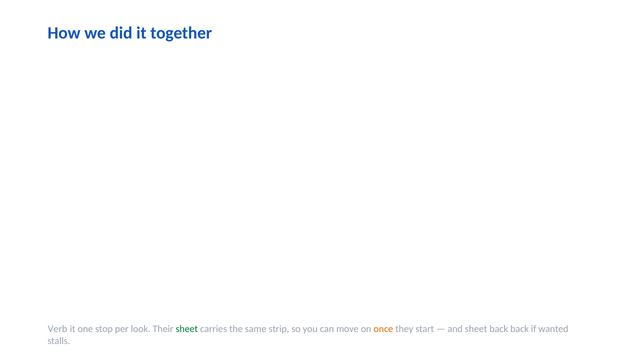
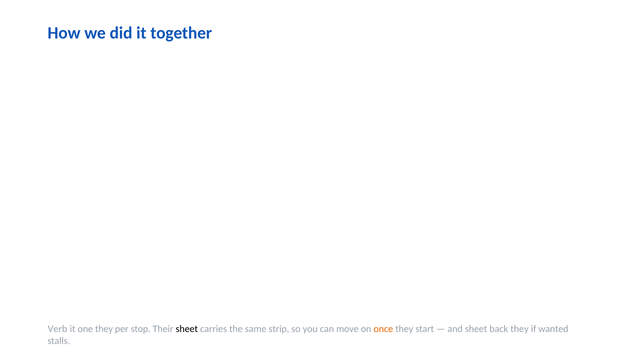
one stop: stop -> they
look: look -> stop
sheet at (187, 329) colour: green -> black
back back: back -> they
